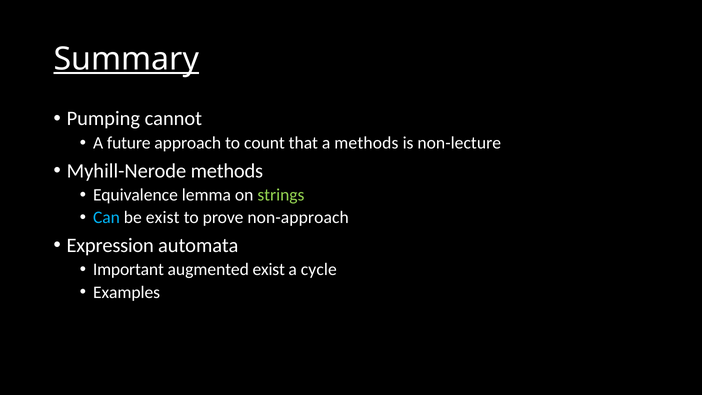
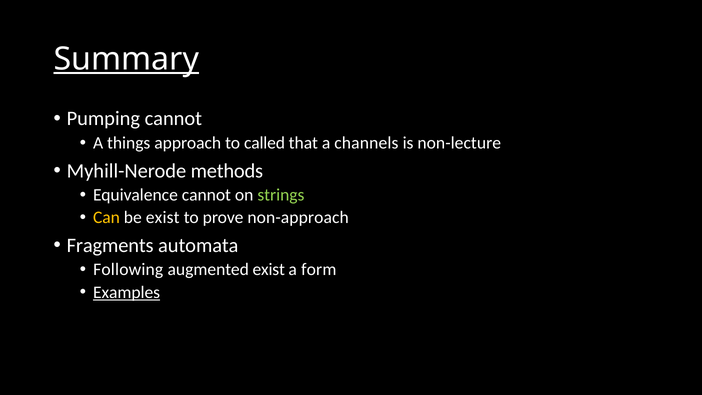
future: future -> things
count: count -> called
a methods: methods -> channels
Equivalence lemma: lemma -> cannot
Can colour: light blue -> yellow
Expression: Expression -> Fragments
Important: Important -> Following
cycle: cycle -> form
Examples underline: none -> present
